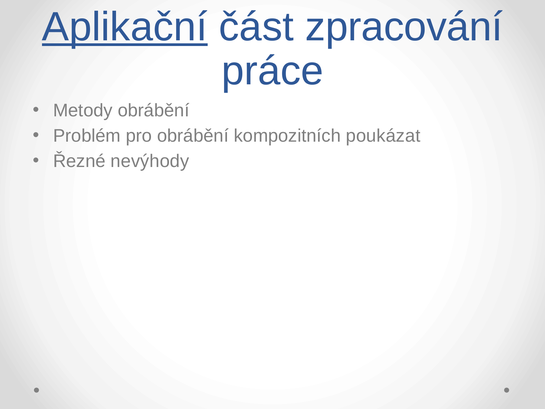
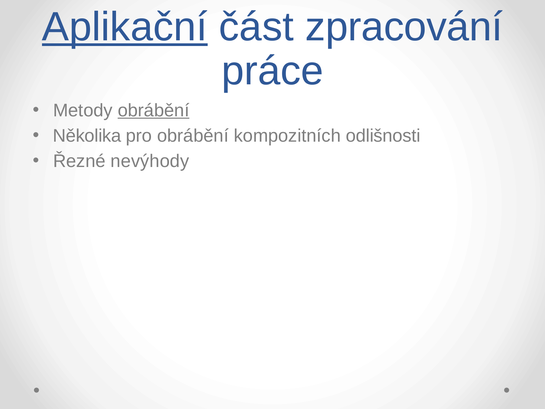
obrábění at (154, 110) underline: none -> present
Problém: Problém -> Několika
poukázat: poukázat -> odlišnosti
